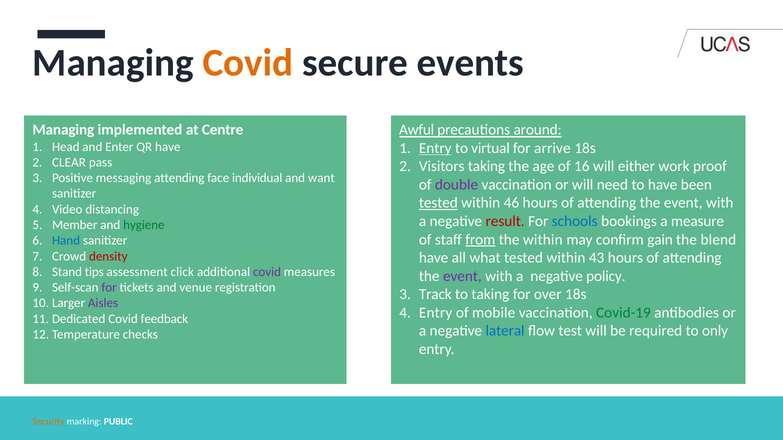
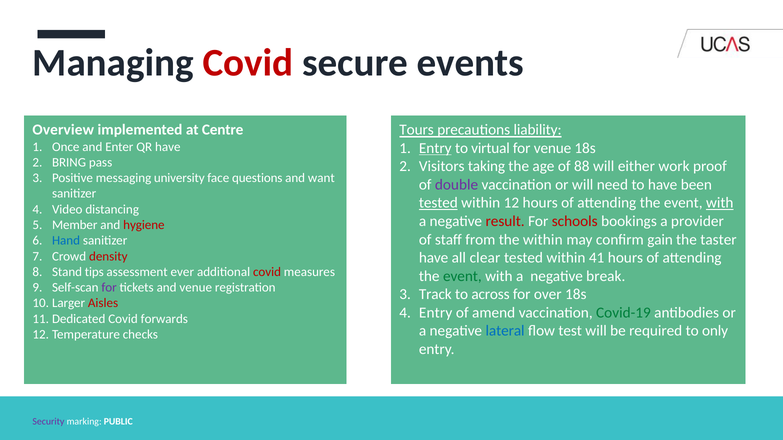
Covid at (248, 63) colour: orange -> red
Managing at (63, 130): Managing -> Overview
Awful: Awful -> Tours
around: around -> liability
Head: Head -> Once
for arrive: arrive -> venue
CLEAR: CLEAR -> BRING
16: 16 -> 88
messaging attending: attending -> university
individual: individual -> questions
46: 46 -> 12
with at (720, 203) underline: none -> present
schools colour: blue -> red
measure: measure -> provider
hygiene colour: green -> red
from underline: present -> none
blend: blend -> taster
what: what -> clear
43: 43 -> 41
click: click -> ever
covid at (267, 272) colour: purple -> red
event at (462, 276) colour: purple -> green
policy: policy -> break
to taking: taking -> across
Aisles colour: purple -> red
mobile: mobile -> amend
feedback: feedback -> forwards
Security colour: orange -> purple
